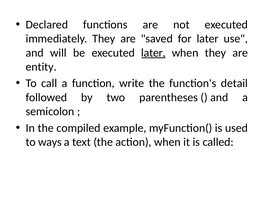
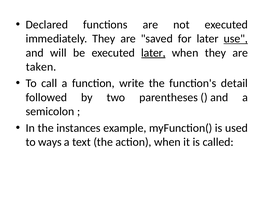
use underline: none -> present
entity: entity -> taken
compiled: compiled -> instances
